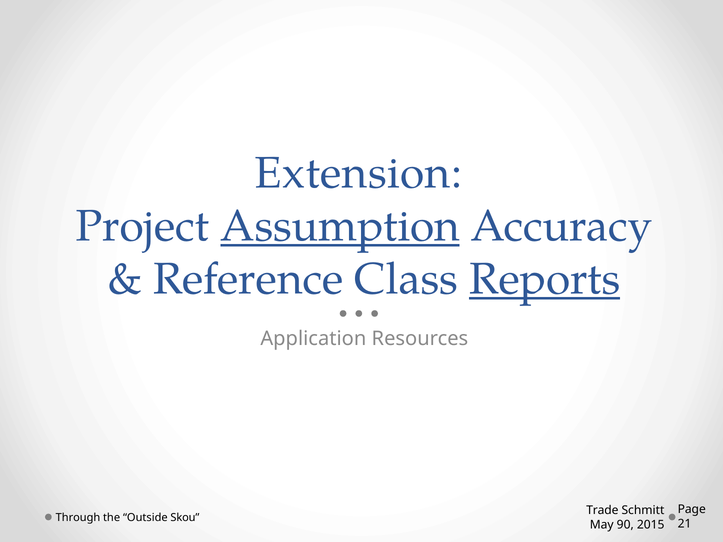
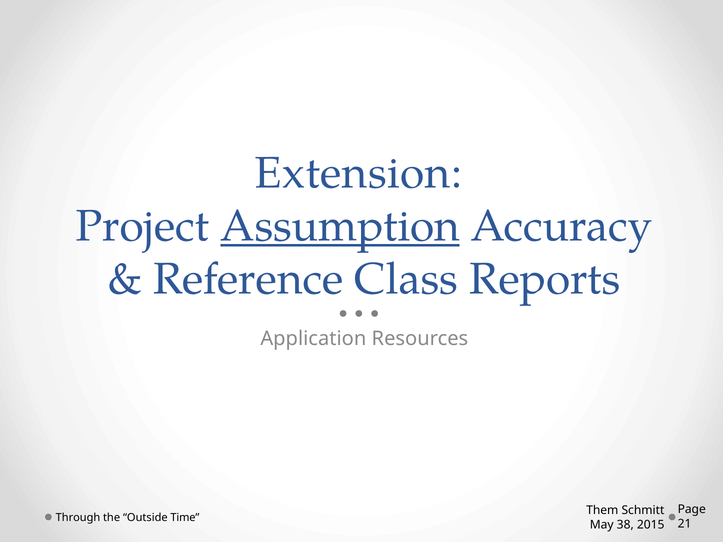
Reports underline: present -> none
Trade: Trade -> Them
Skou: Skou -> Time
90: 90 -> 38
